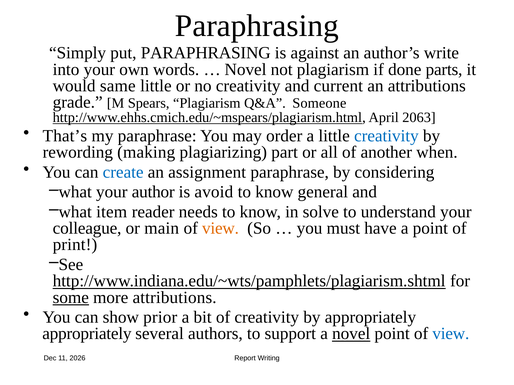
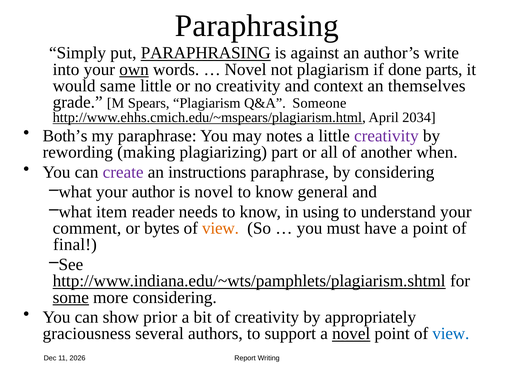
PARAPHRASING at (206, 53) underline: none -> present
own underline: none -> present
current: current -> context
an attributions: attributions -> themselves
2063: 2063 -> 2034
That’s: That’s -> Both’s
order: order -> notes
creativity at (386, 136) colour: blue -> purple
create colour: blue -> purple
assignment: assignment -> instructions
is avoid: avoid -> novel
solve: solve -> using
colleague: colleague -> comment
main: main -> bytes
print: print -> final
more attributions: attributions -> considering
appropriately at (87, 334): appropriately -> graciousness
